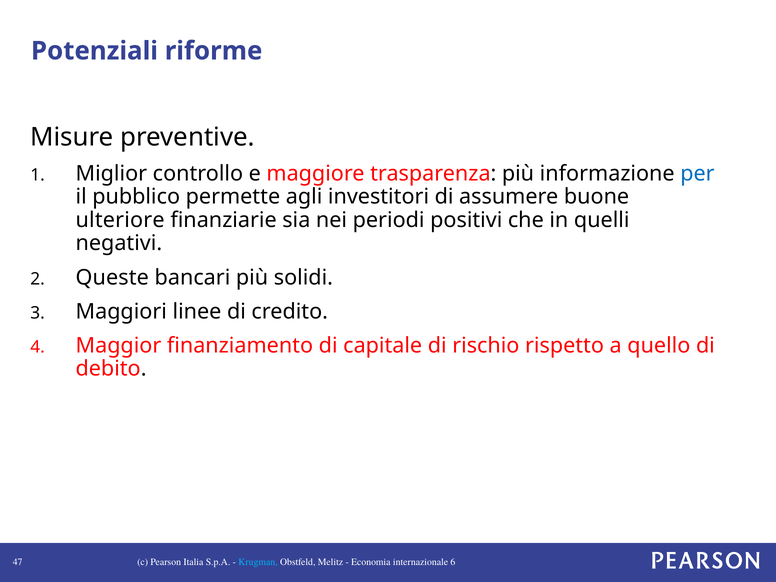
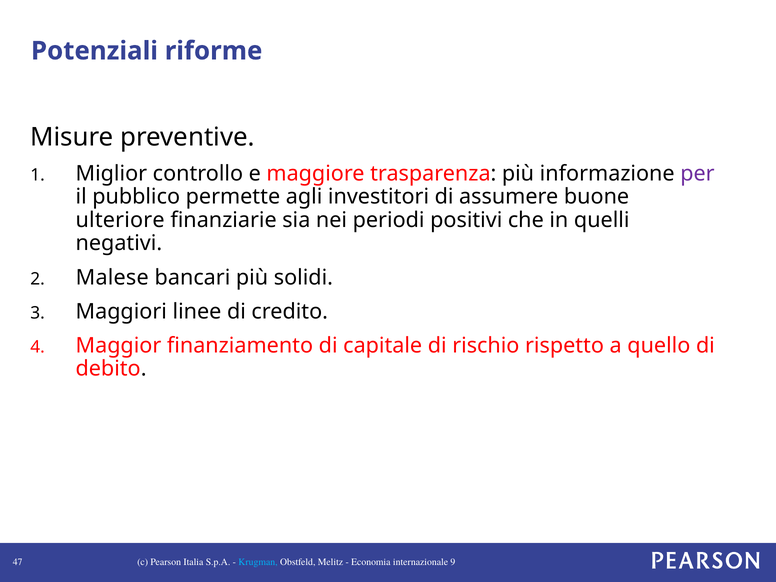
per colour: blue -> purple
Queste: Queste -> Malese
6: 6 -> 9
